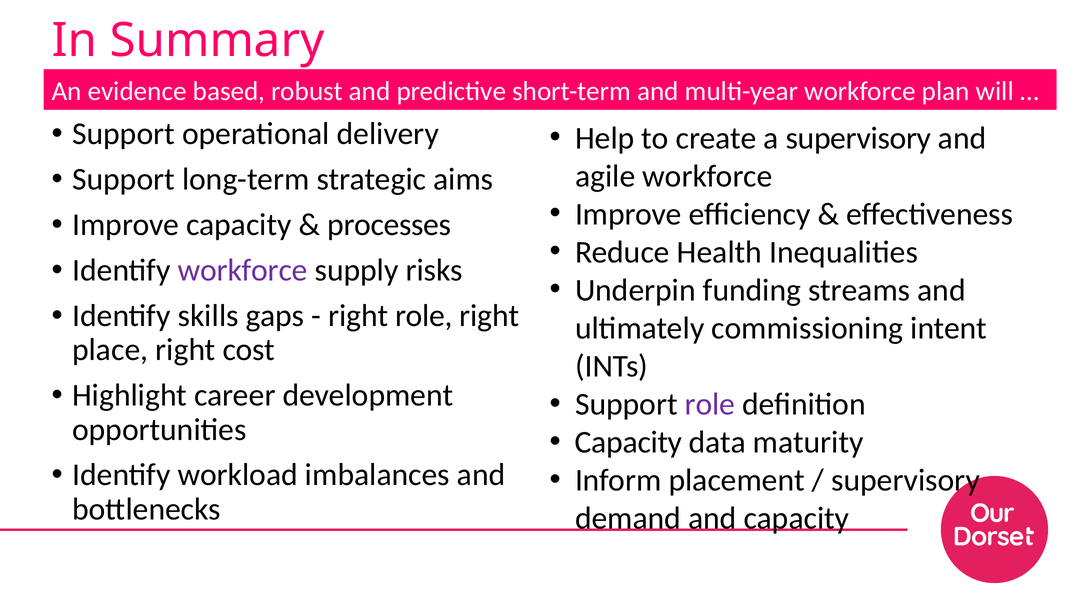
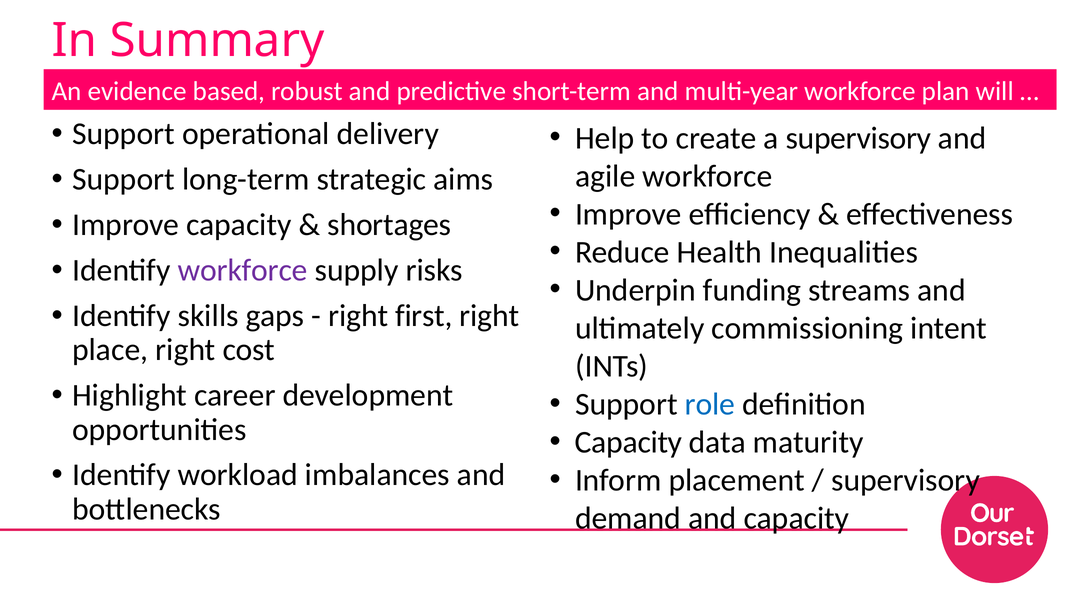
processes: processes -> shortages
right role: role -> first
role at (710, 405) colour: purple -> blue
